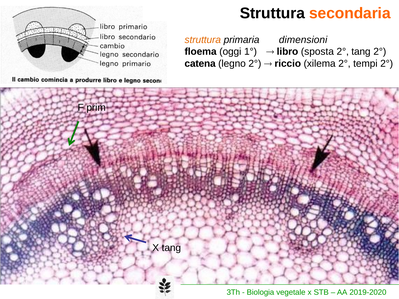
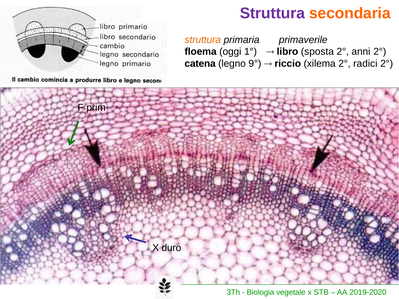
Struttura at (272, 13) colour: black -> purple
dimensioni: dimensioni -> primaverile
2° tang: tang -> anni
legno 2°: 2° -> 9°
tempi: tempi -> radici
X tang: tang -> duro
